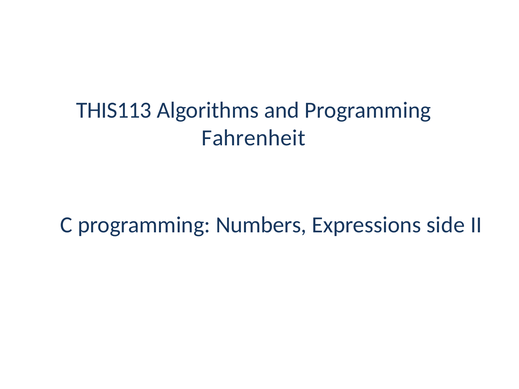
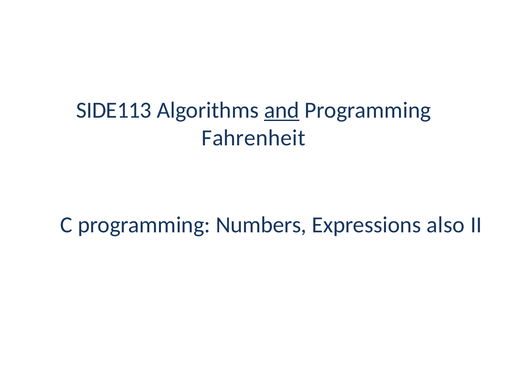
THIS113: THIS113 -> SIDE113
and underline: none -> present
side: side -> also
